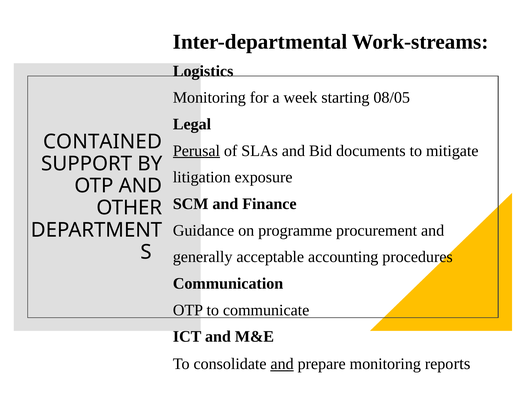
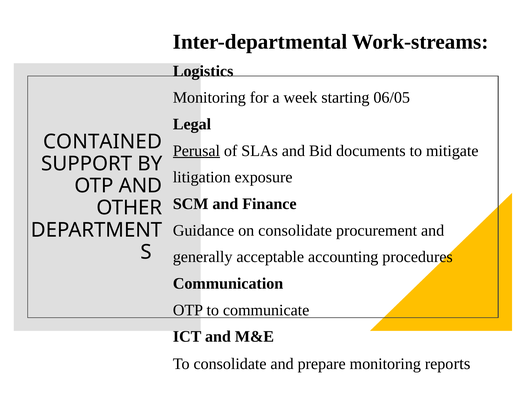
08/05: 08/05 -> 06/05
on programme: programme -> consolidate
and at (282, 364) underline: present -> none
